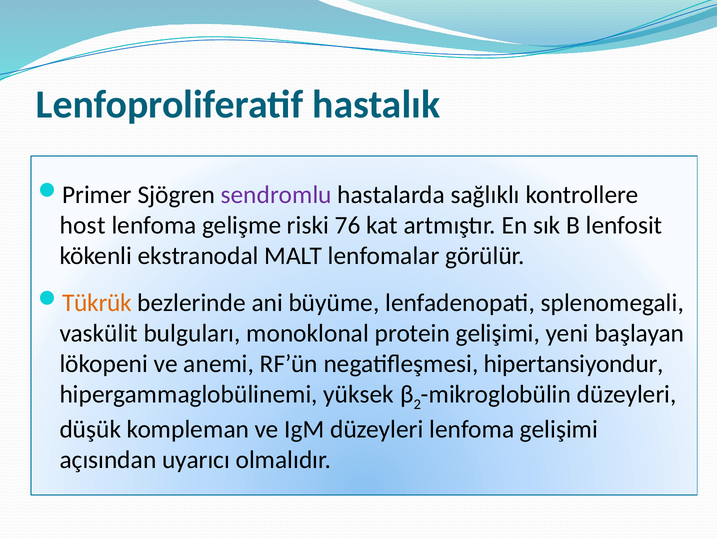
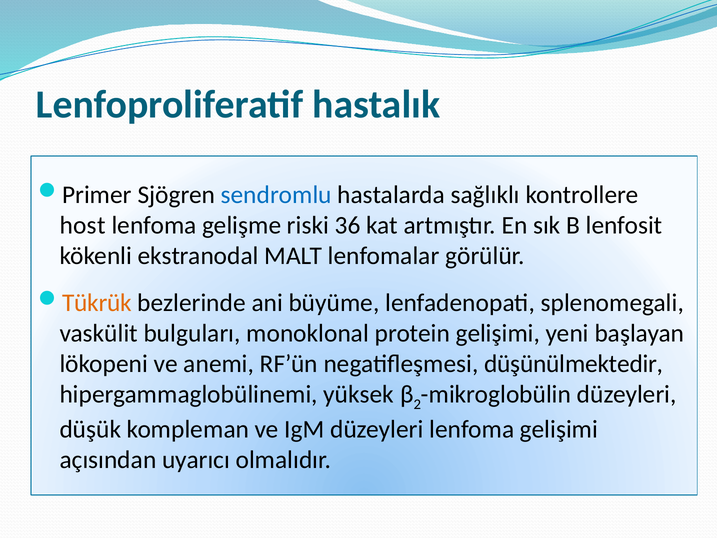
sendromlu colour: purple -> blue
76: 76 -> 36
hipertansiyondur: hipertansiyondur -> düşünülmektedir
